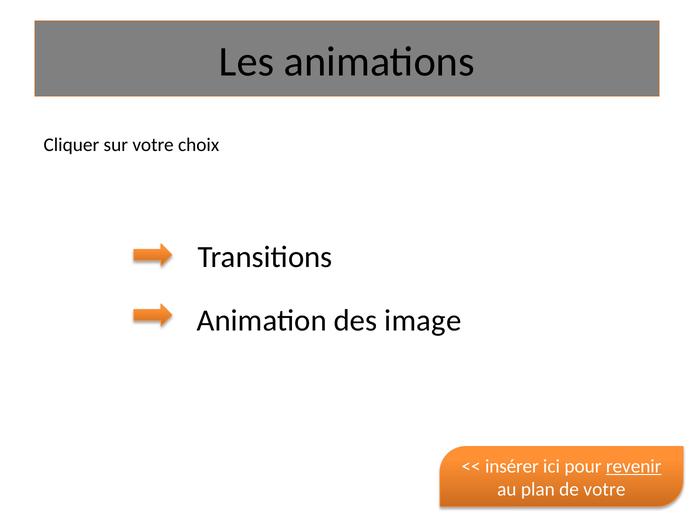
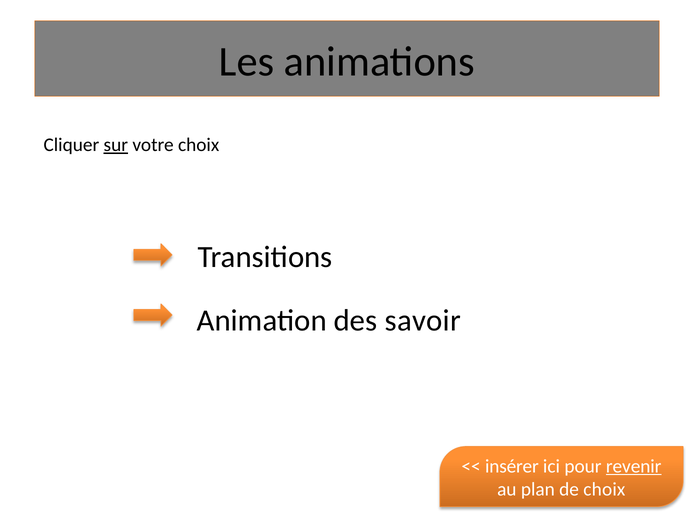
sur underline: none -> present
image: image -> savoir
de votre: votre -> choix
